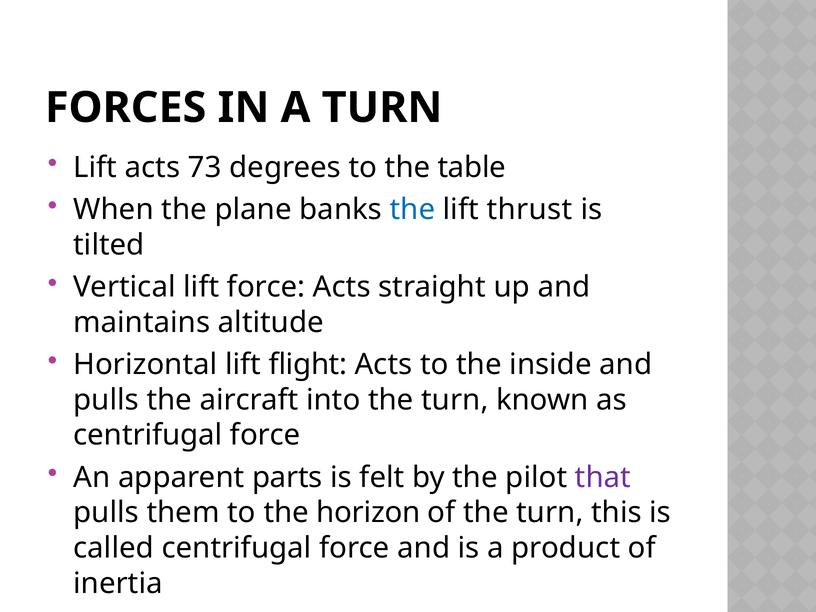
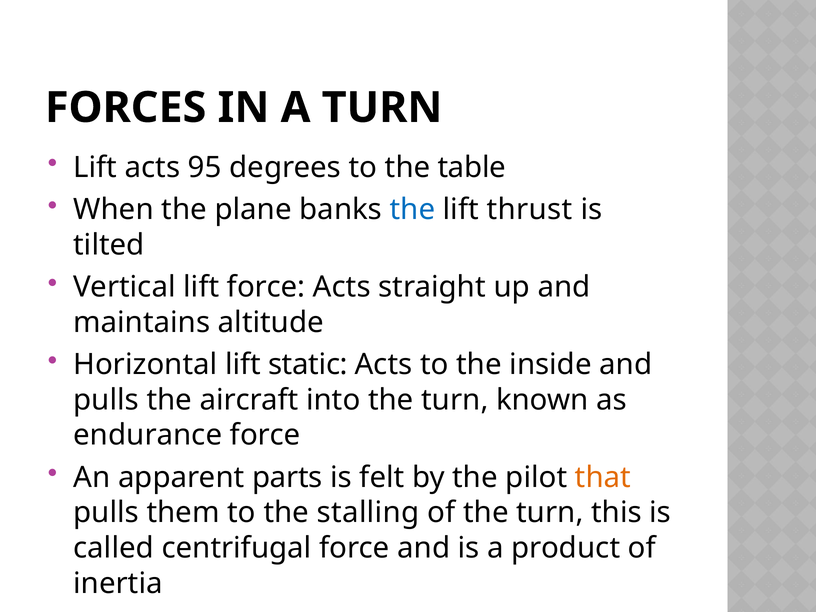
73: 73 -> 95
flight: flight -> static
centrifugal at (148, 435): centrifugal -> endurance
that colour: purple -> orange
horizon: horizon -> stalling
